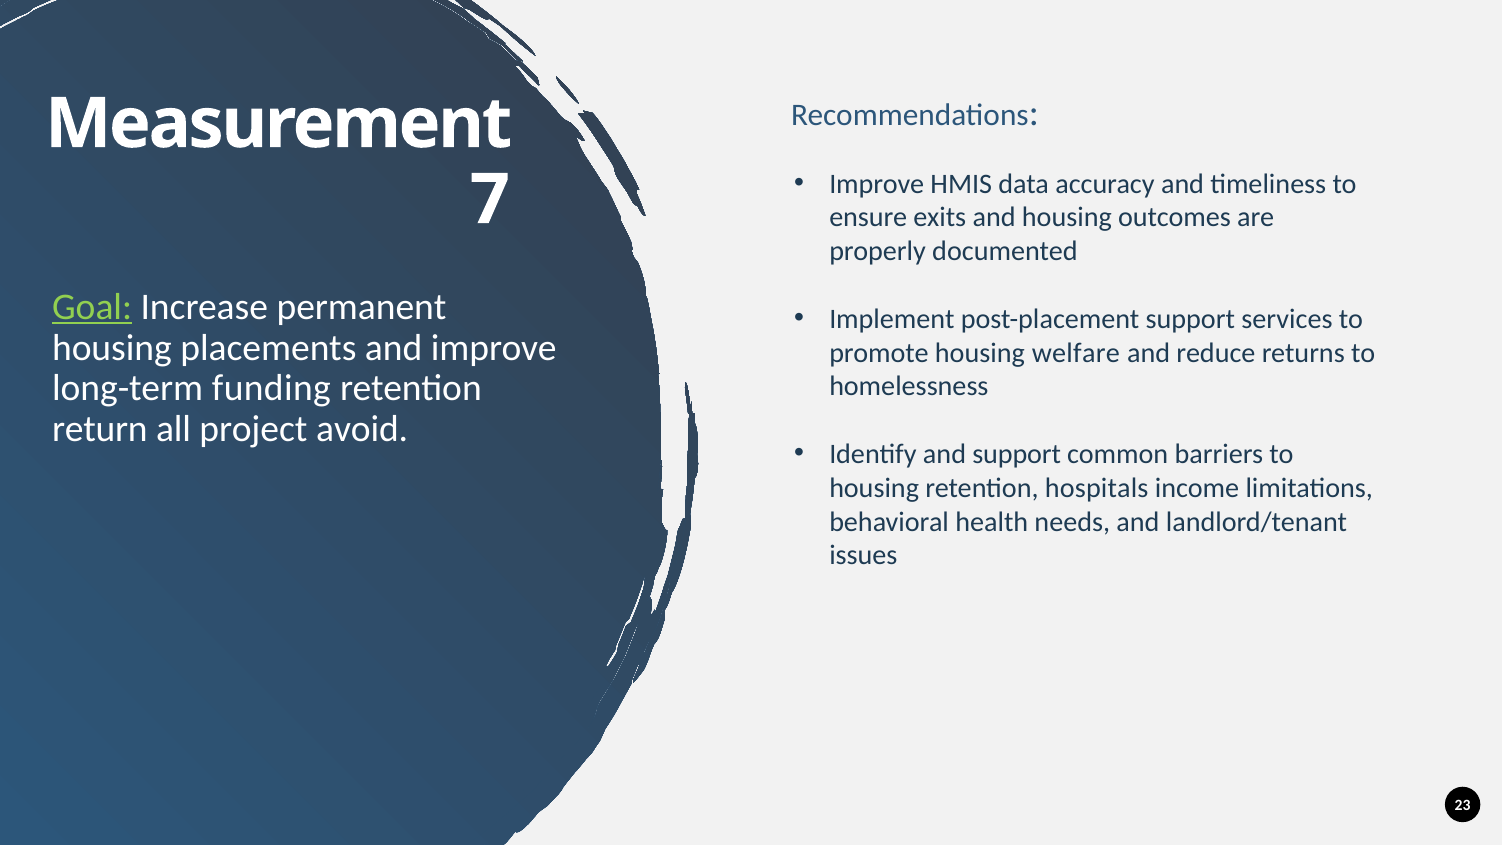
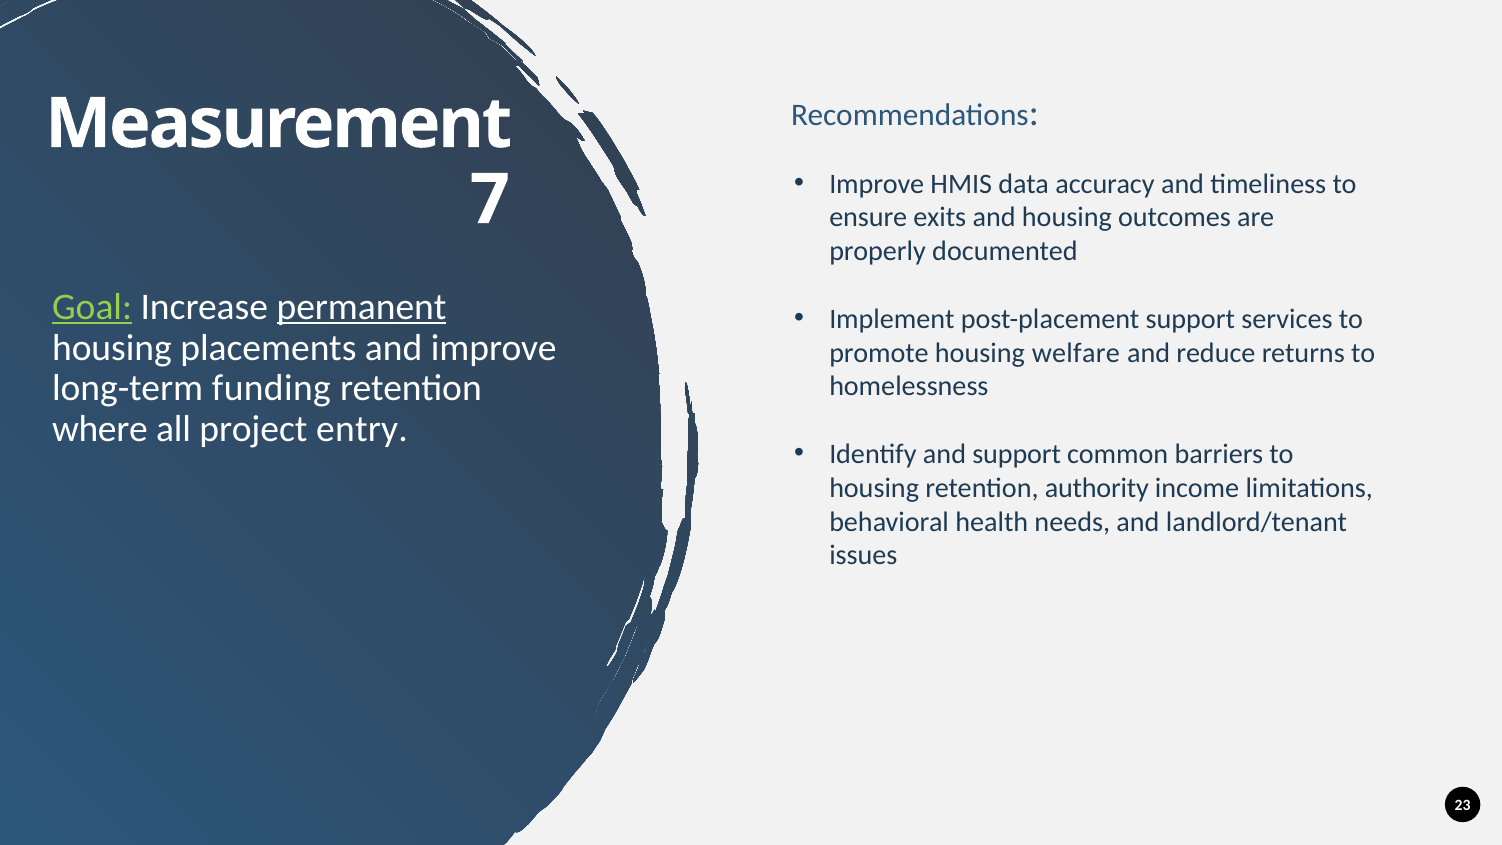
permanent underline: none -> present
return: return -> where
avoid: avoid -> entry
hospitals: hospitals -> authority
